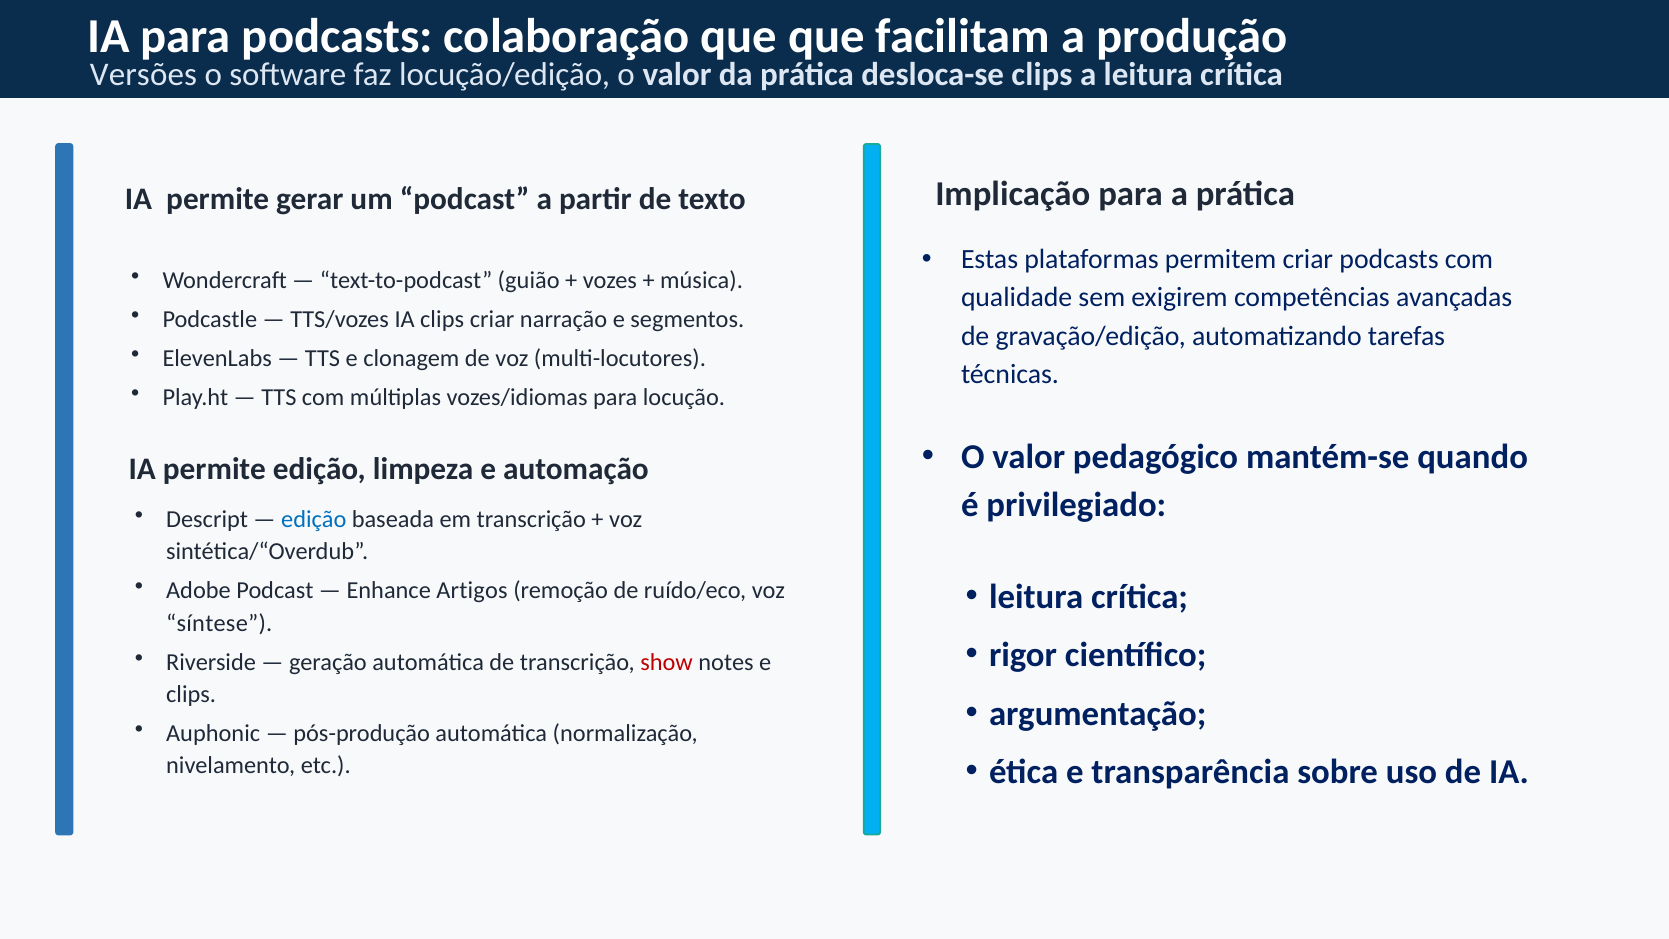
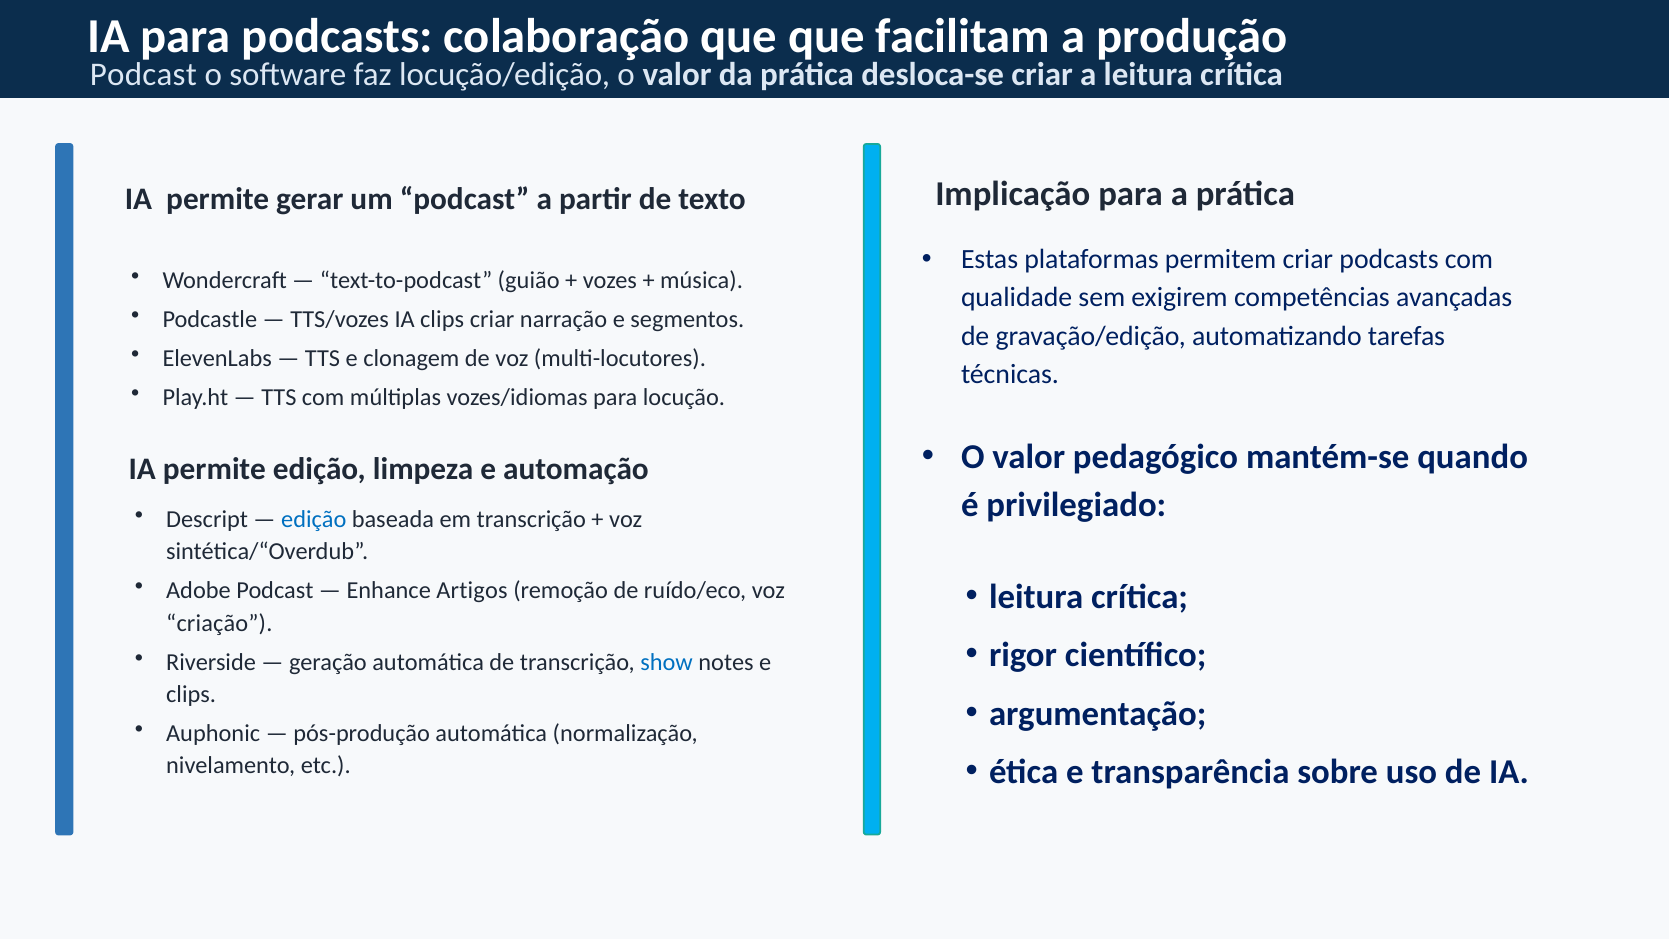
Versões at (143, 74): Versões -> Podcast
desloca-se clips: clips -> criar
síntese: síntese -> criação
show colour: red -> blue
